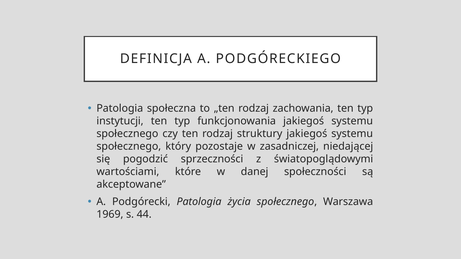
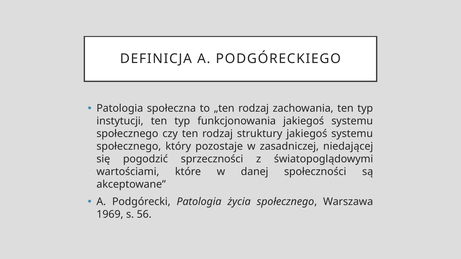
44: 44 -> 56
